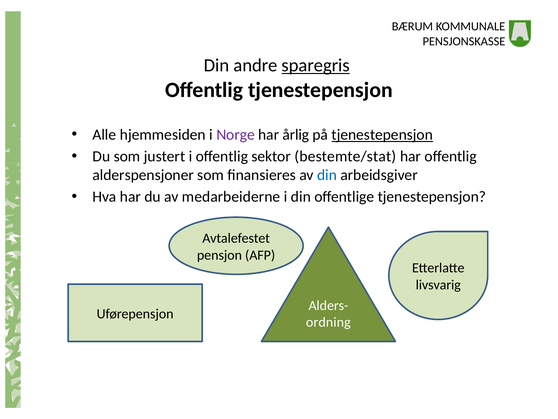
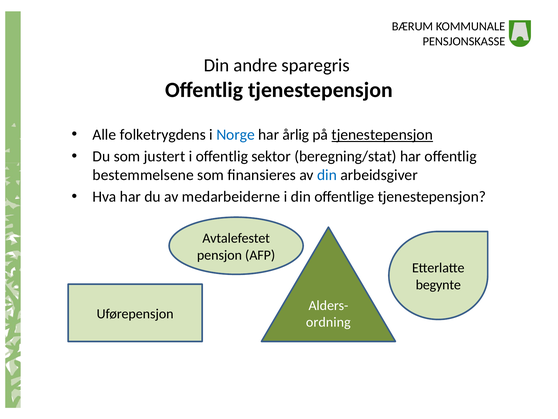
sparegris underline: present -> none
hjemmesiden: hjemmesiden -> folketrygdens
Norge colour: purple -> blue
bestemte/stat: bestemte/stat -> beregning/stat
alderspensjoner: alderspensjoner -> bestemmelsene
livsvarig: livsvarig -> begynte
